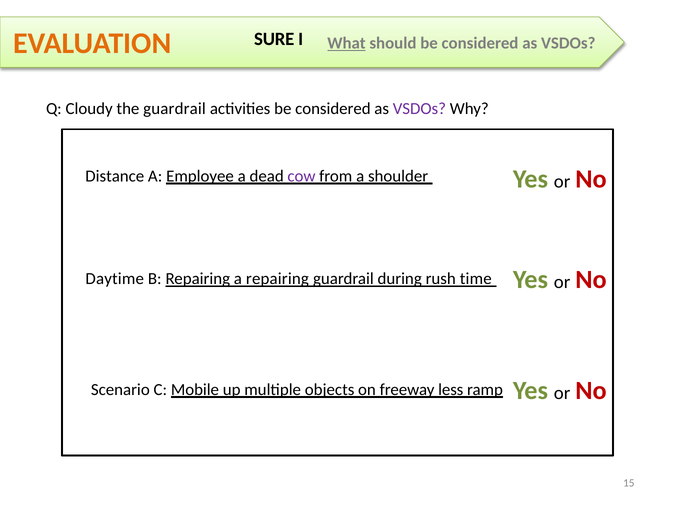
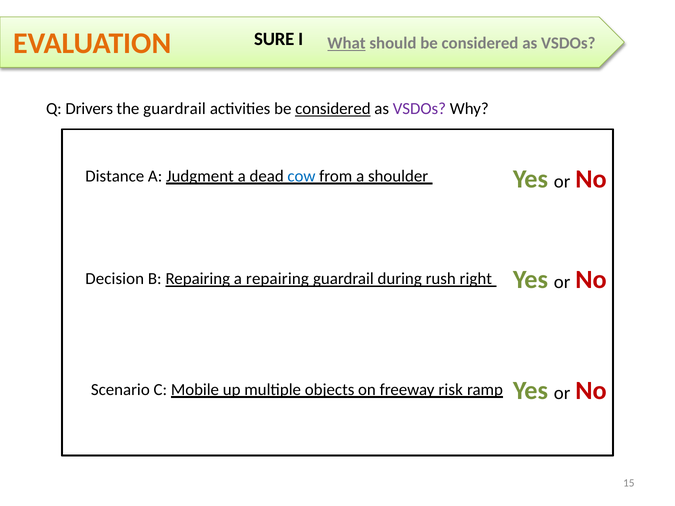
Cloudy: Cloudy -> Drivers
considered at (333, 109) underline: none -> present
Employee: Employee -> Judgment
cow colour: purple -> blue
Daytime: Daytime -> Decision
time: time -> right
less: less -> risk
